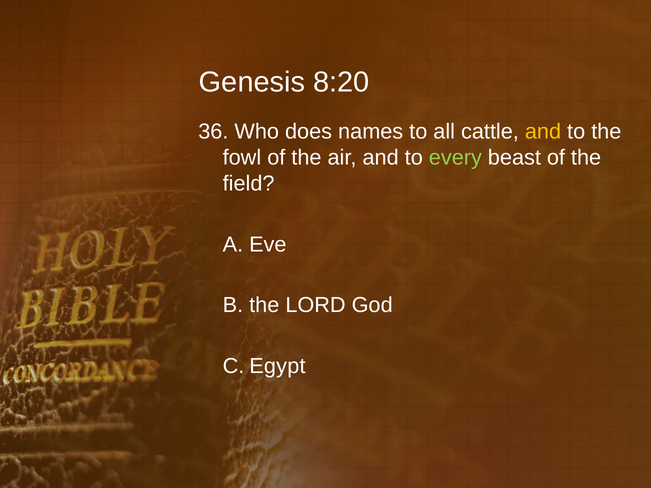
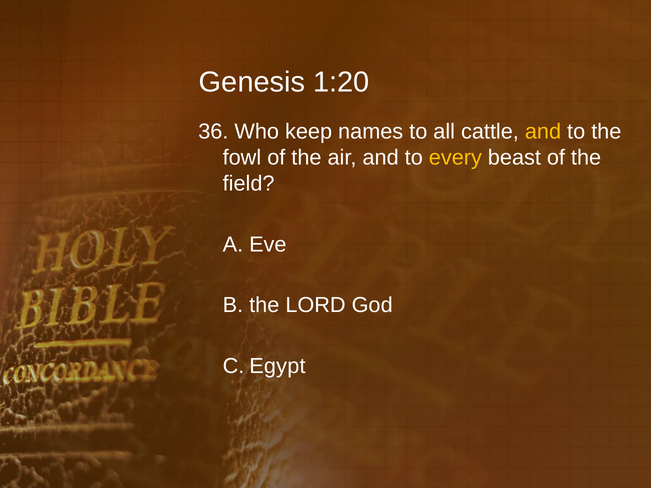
8:20: 8:20 -> 1:20
does: does -> keep
every colour: light green -> yellow
